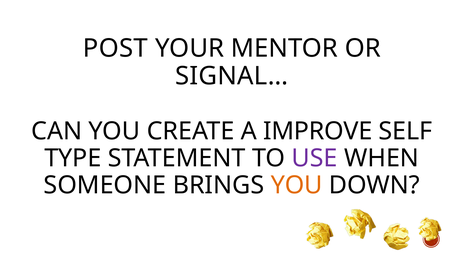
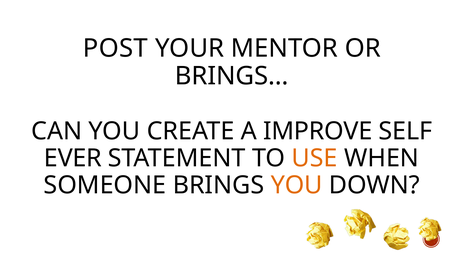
SIGNAL…: SIGNAL… -> BRINGS…
TYPE: TYPE -> EVER
USE colour: purple -> orange
